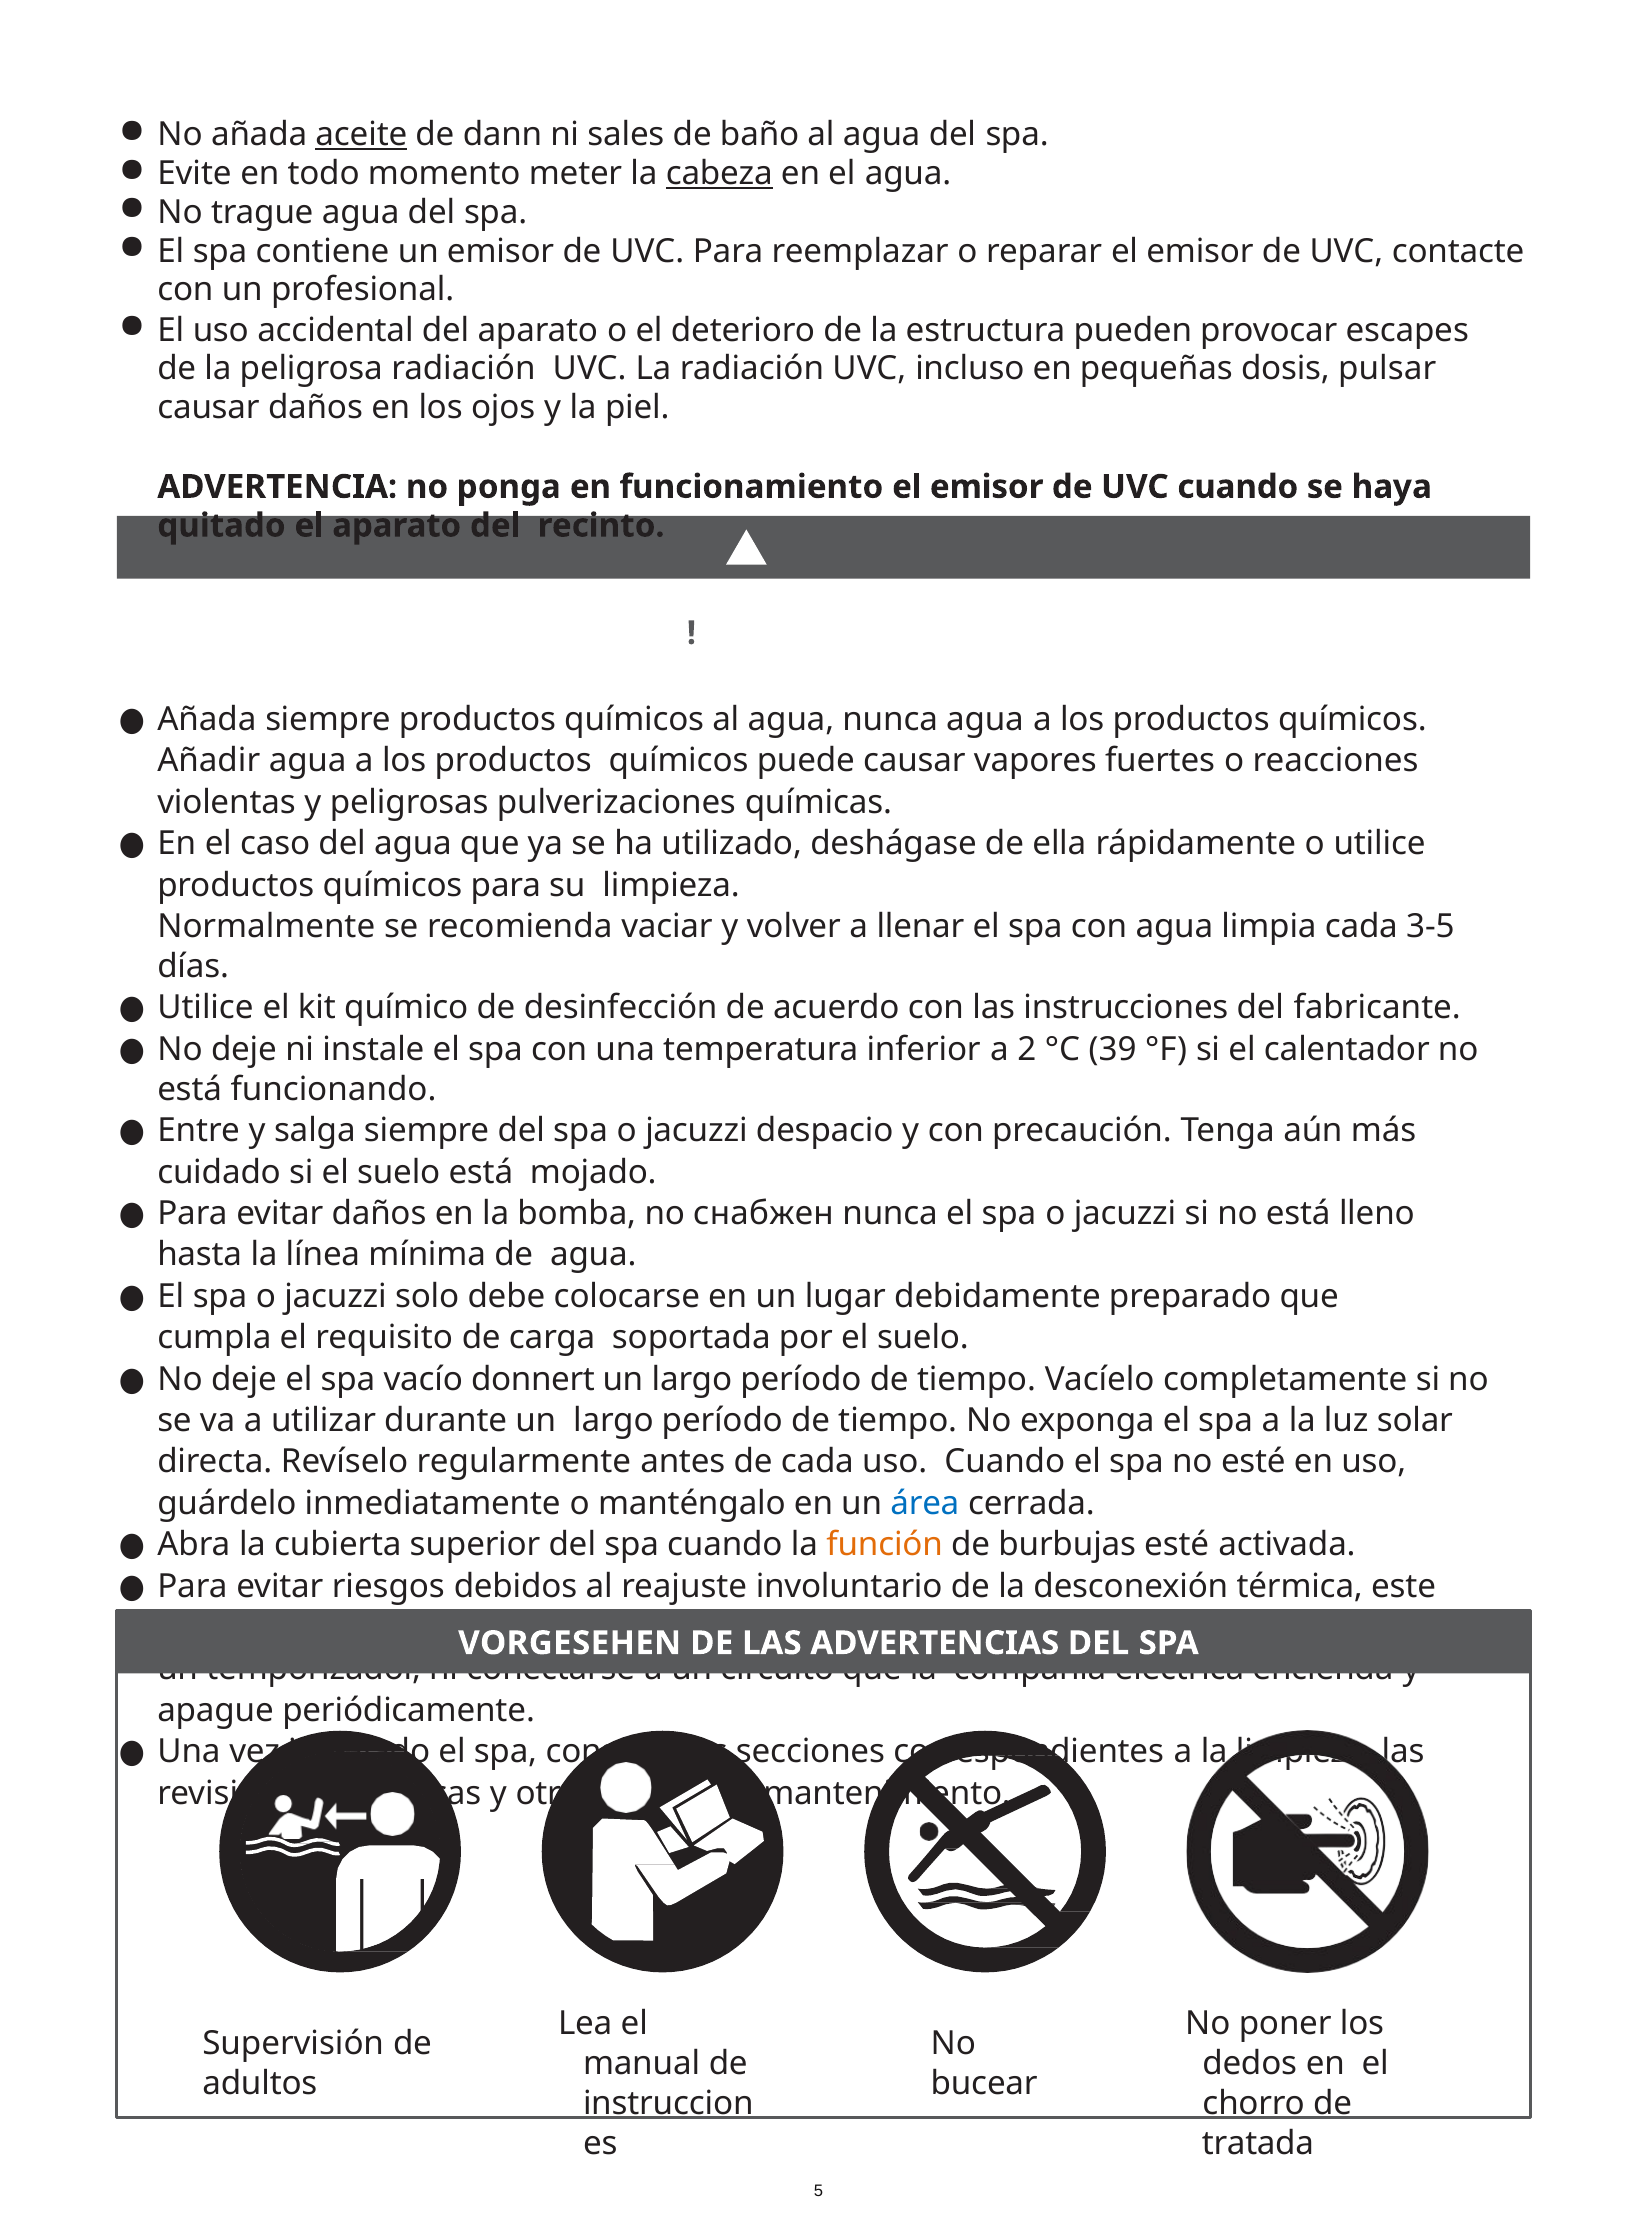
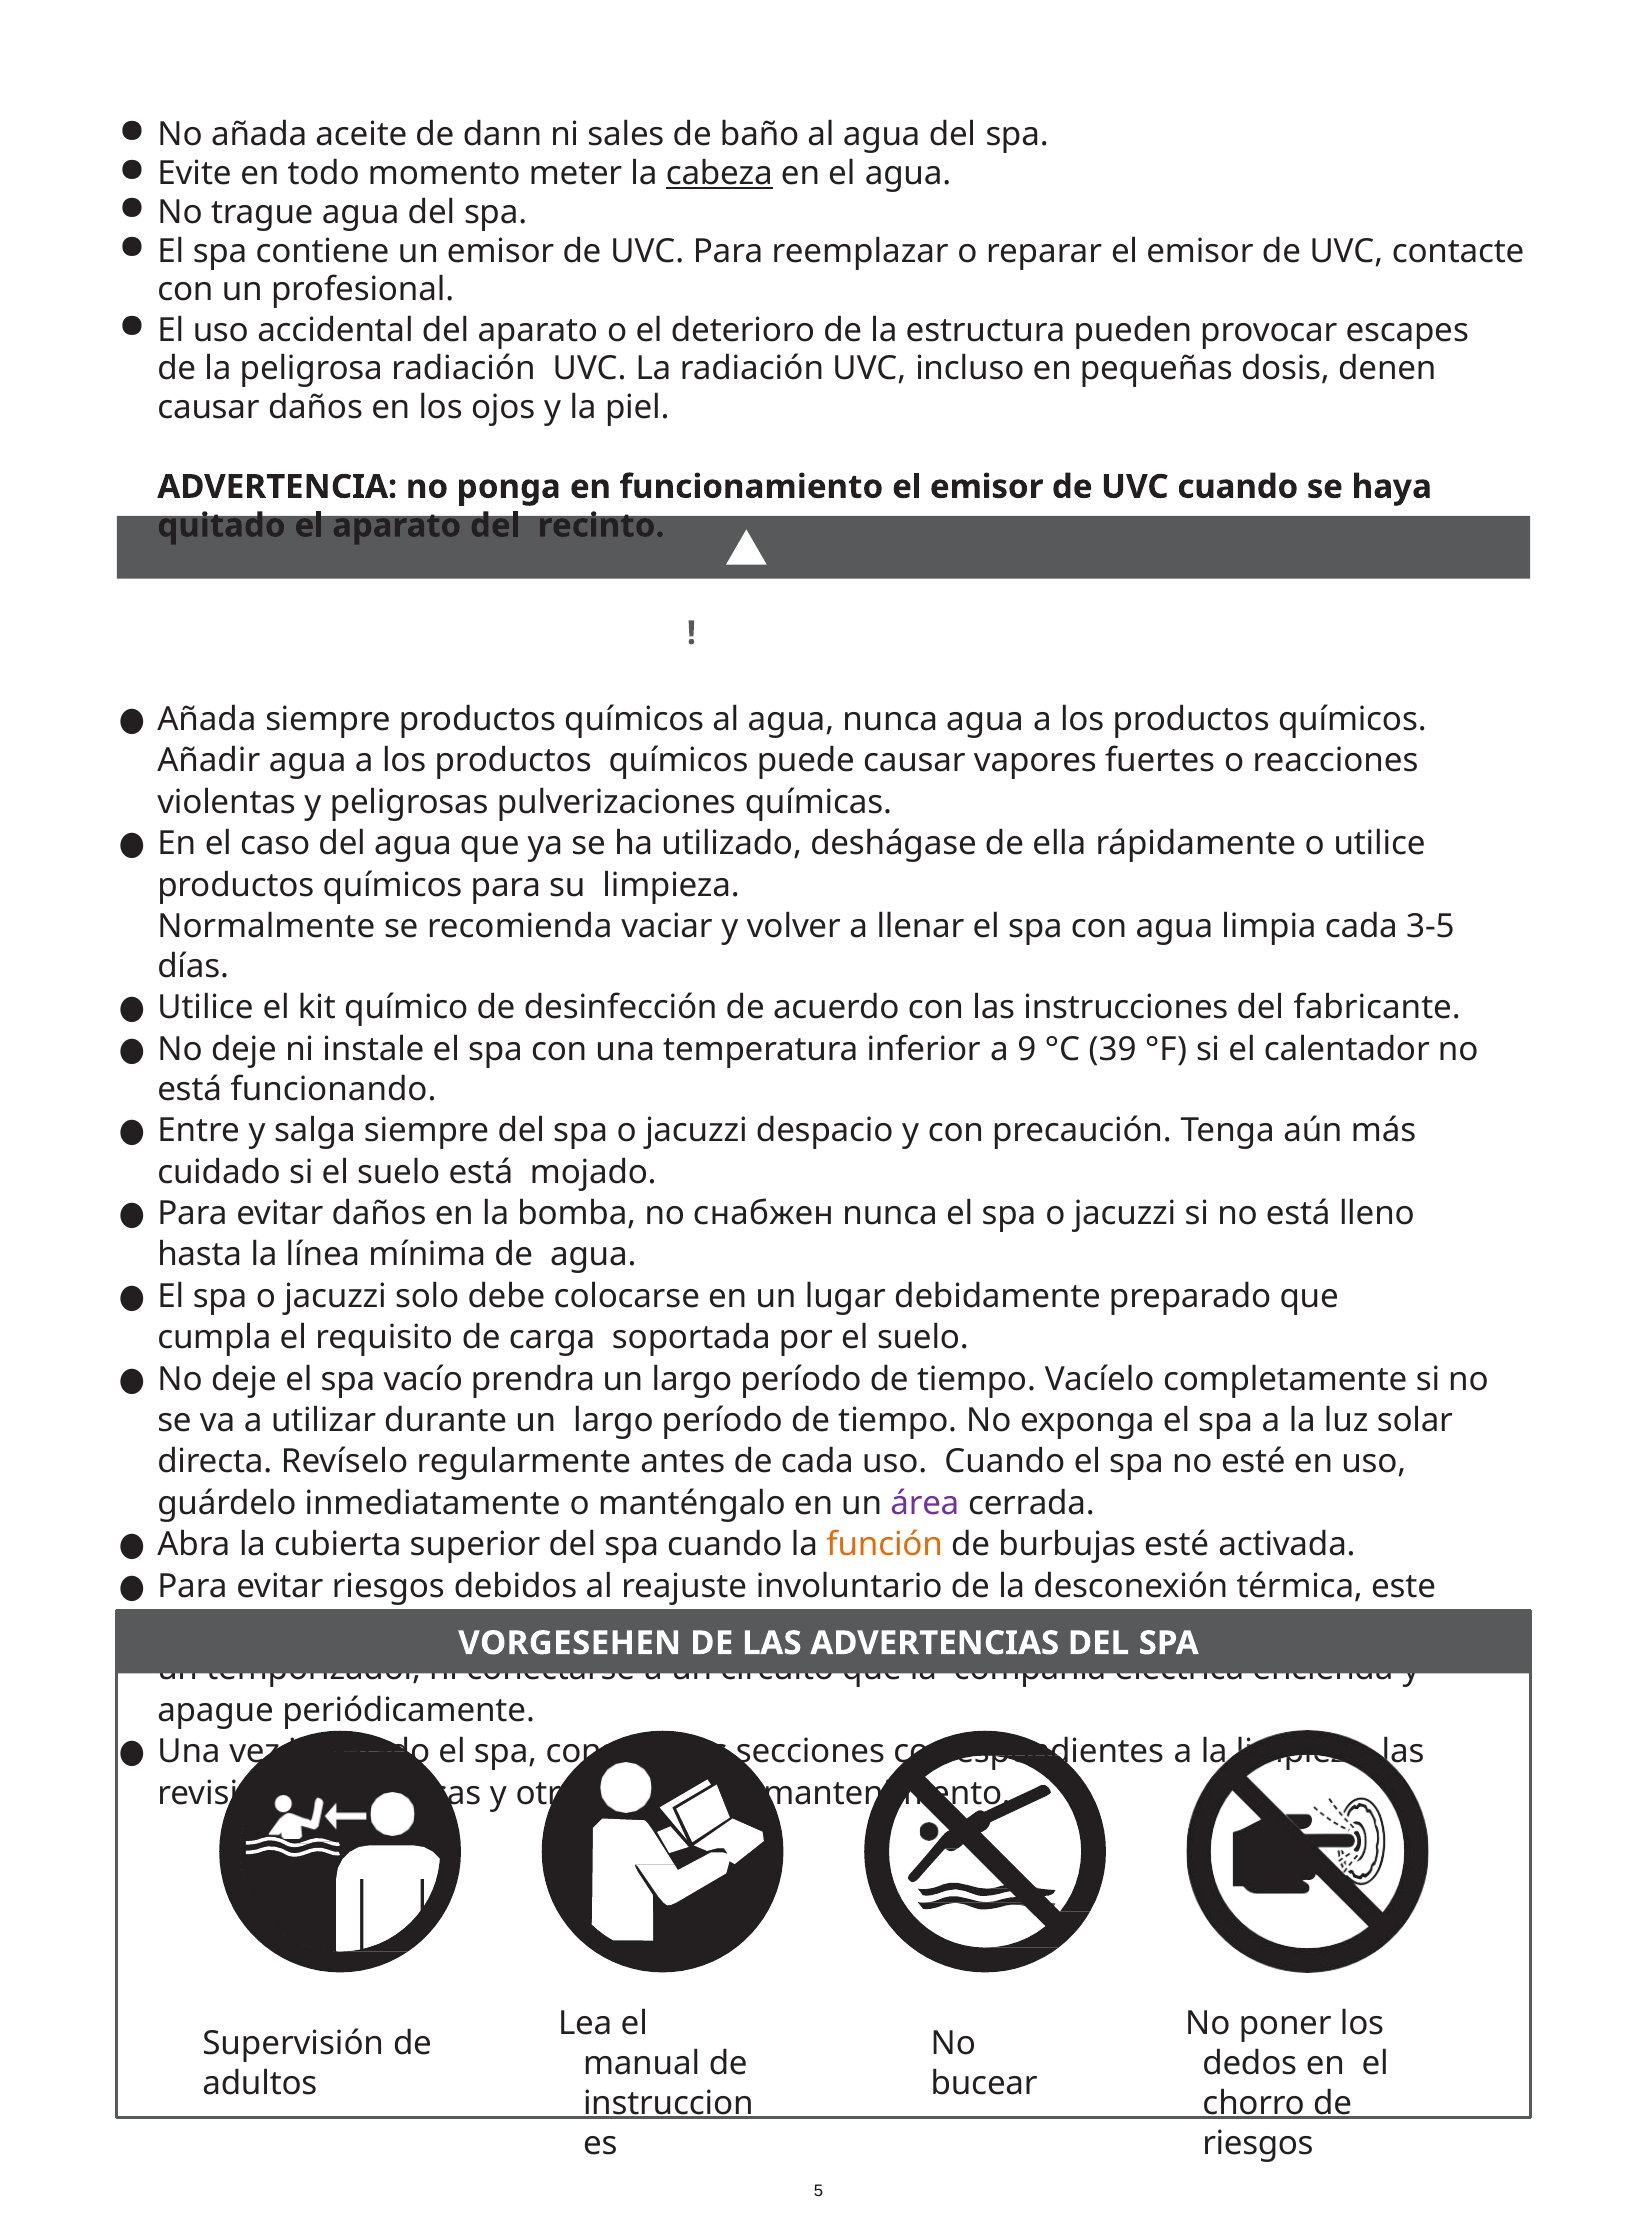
aceite underline: present -> none
pulsar: pulsar -> denen
2: 2 -> 9
donnert: donnert -> prendra
área colour: blue -> purple
tratada at (1258, 2144): tratada -> riesgos
